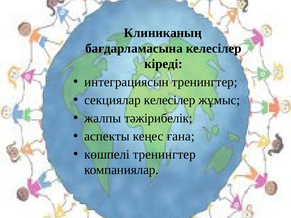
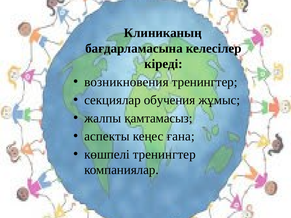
интеграциясын: интеграциясын -> возникновения
секциялар келесілер: келесілер -> обучения
тәжірибелік: тәжірибелік -> қамтамасыз
